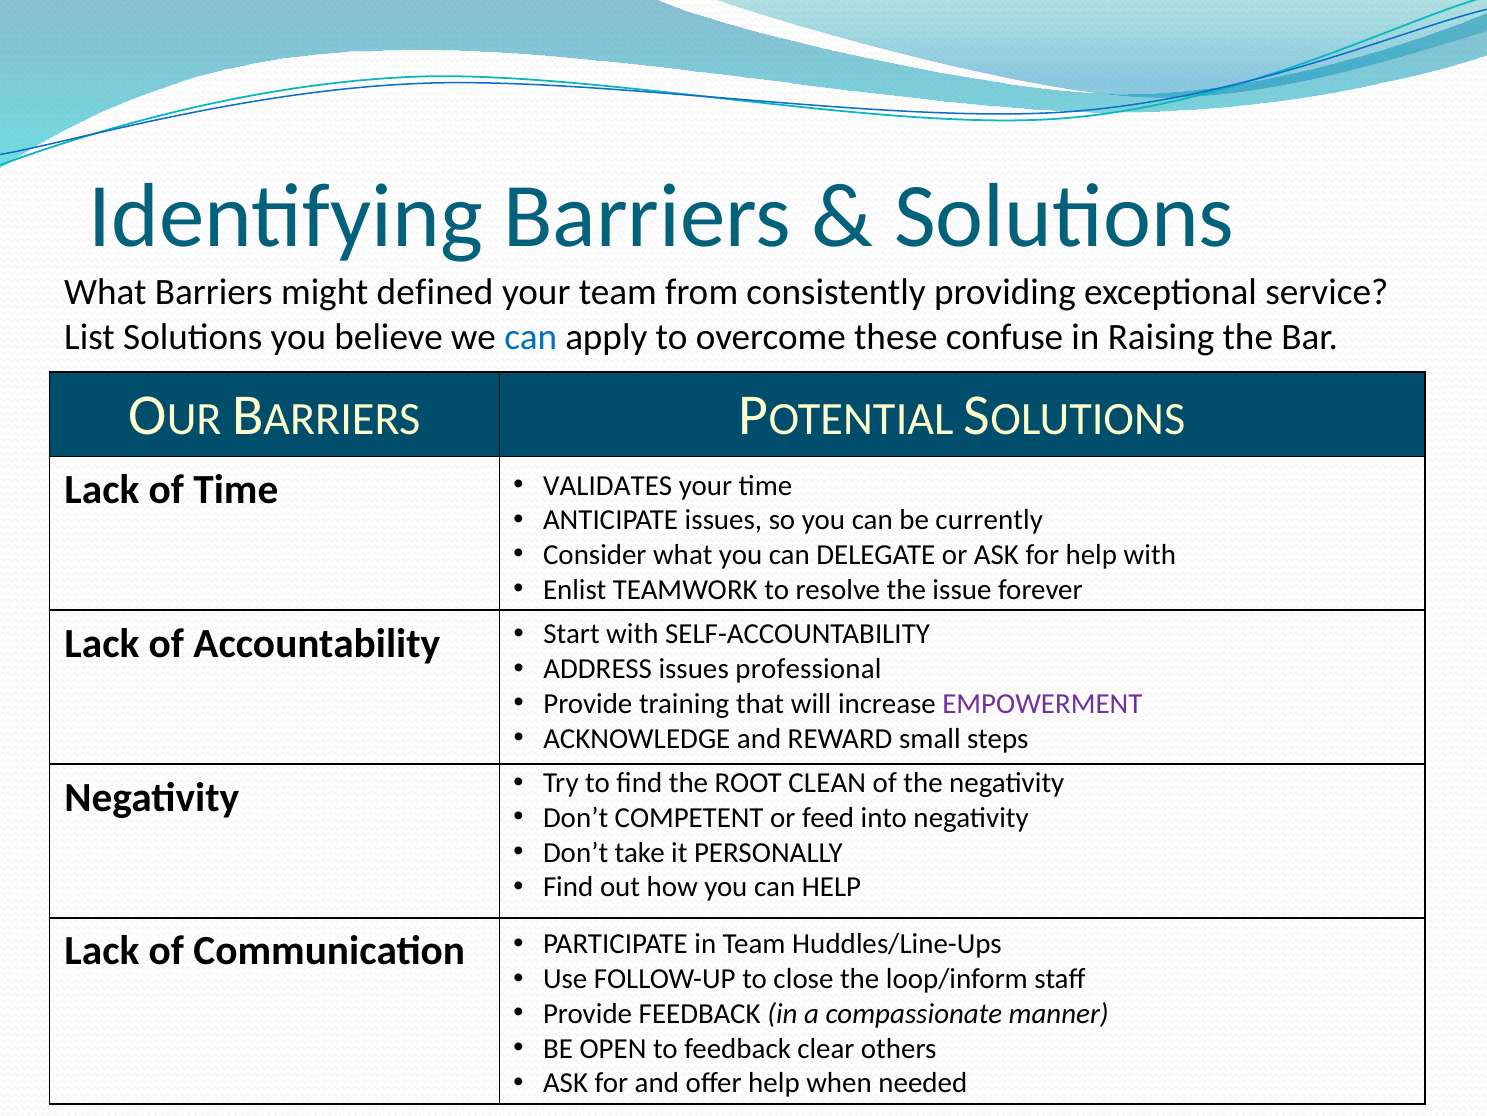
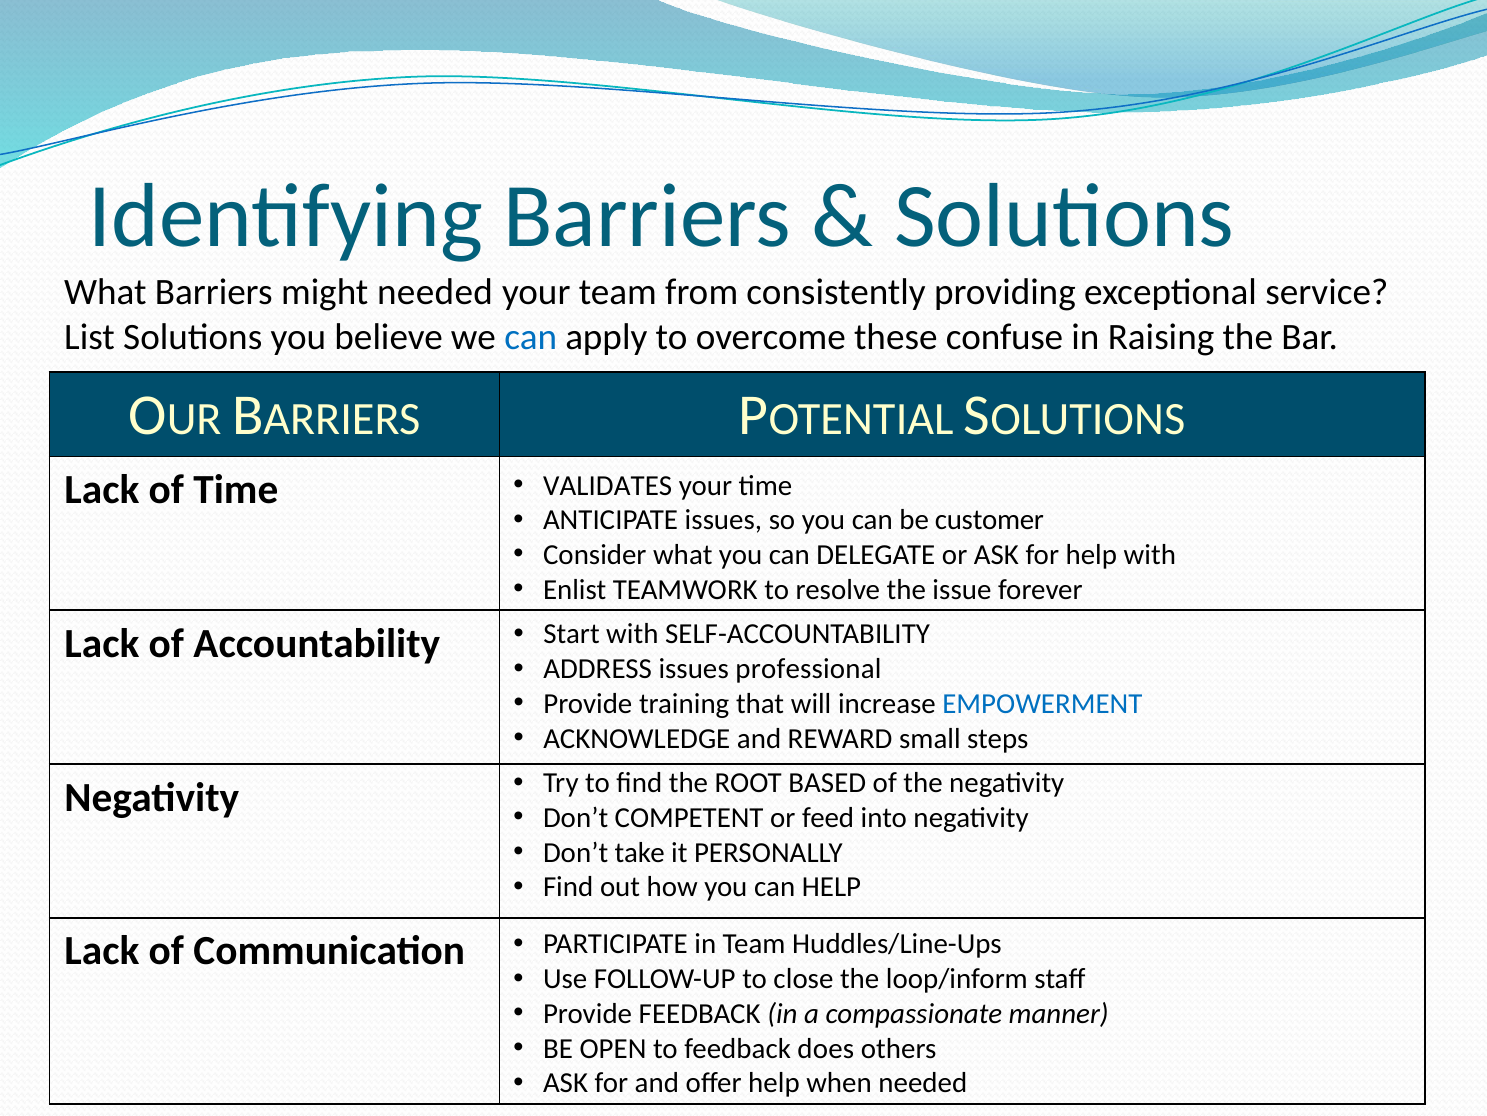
might defined: defined -> needed
currently: currently -> customer
EMPOWERMENT colour: purple -> blue
CLEAN: CLEAN -> BASED
clear: clear -> does
